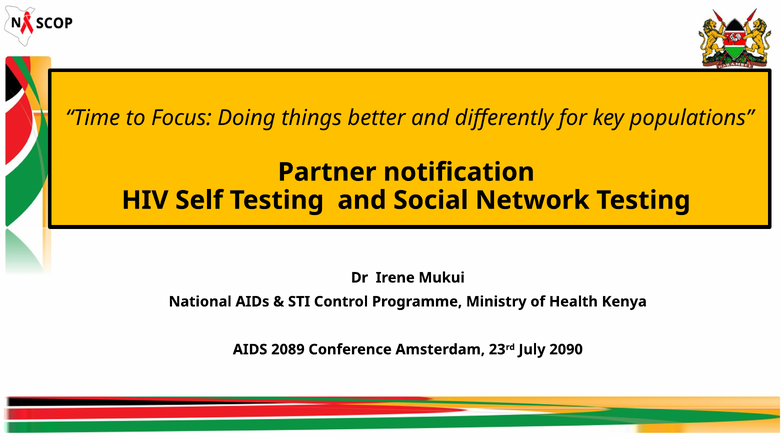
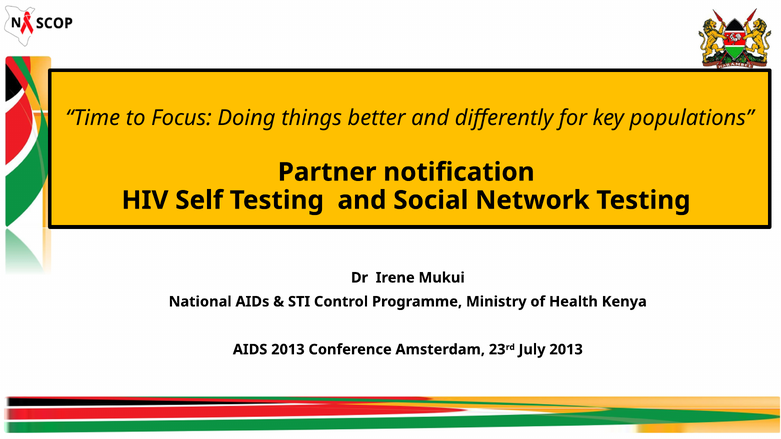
AIDS 2089: 2089 -> 2013
July 2090: 2090 -> 2013
